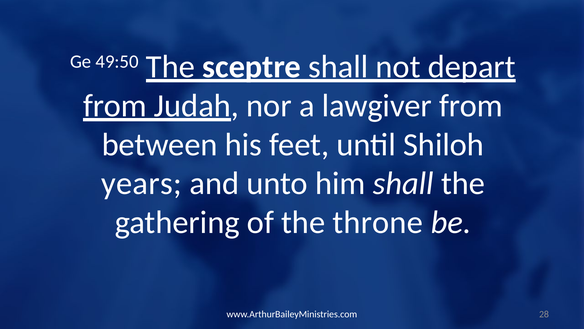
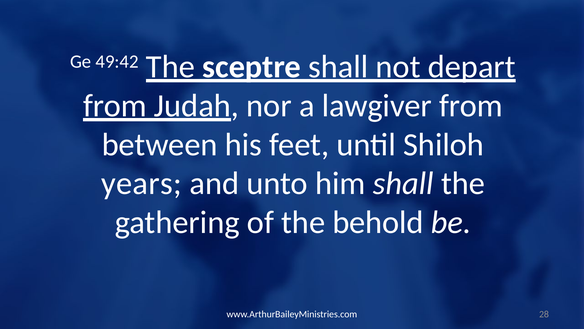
49:50: 49:50 -> 49:42
throne: throne -> behold
